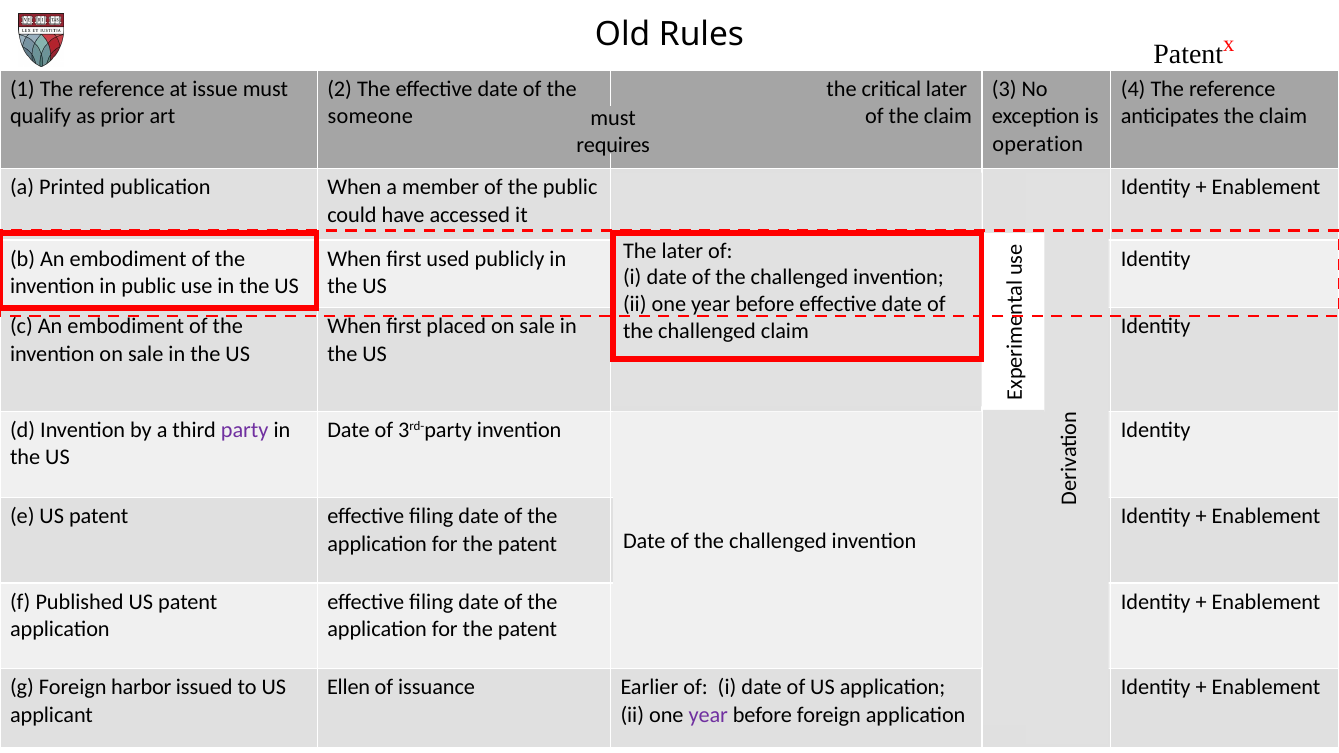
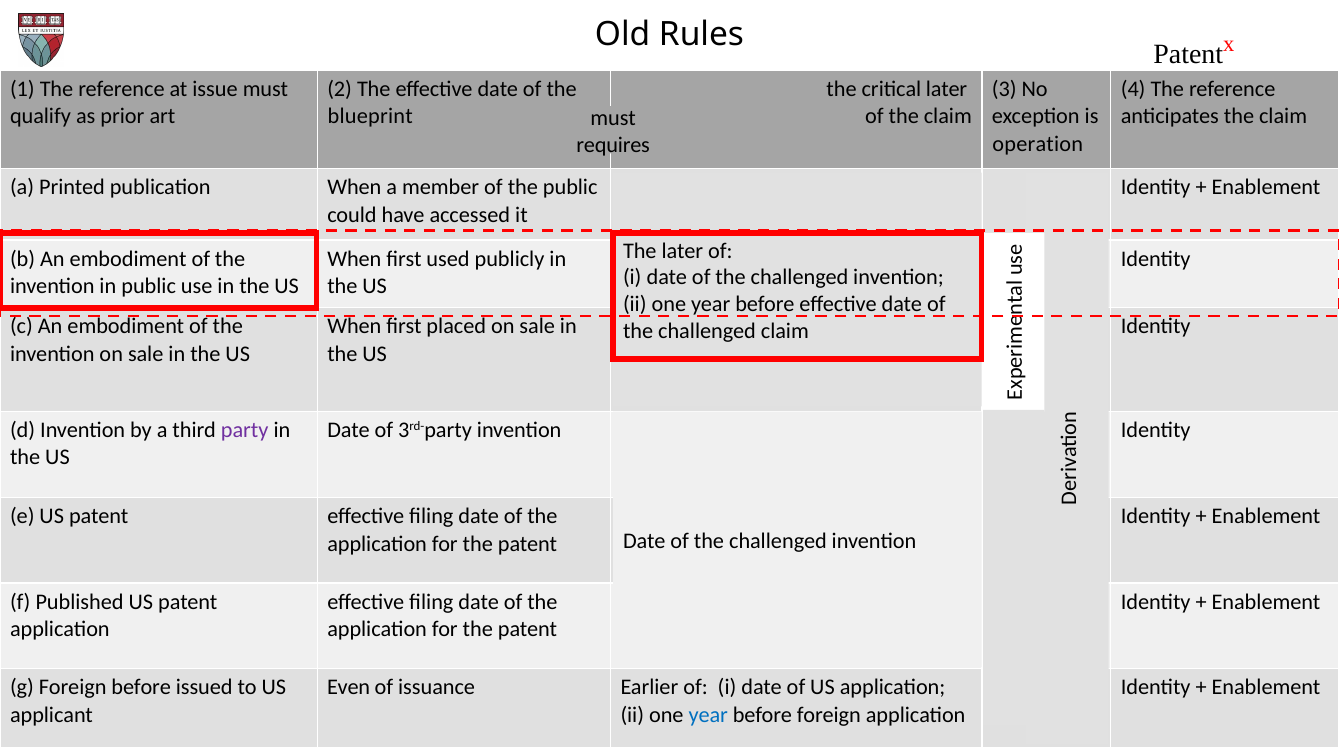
someone: someone -> blueprint
Foreign harbor: harbor -> before
Ellen: Ellen -> Even
year at (708, 715) colour: purple -> blue
